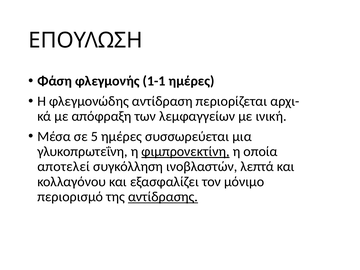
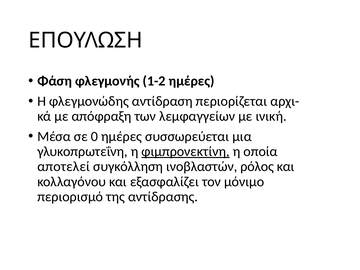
1-1: 1-1 -> 1-2
5: 5 -> 0
λεπτά: λεπτά -> ρόλος
αντίδρασης underline: present -> none
